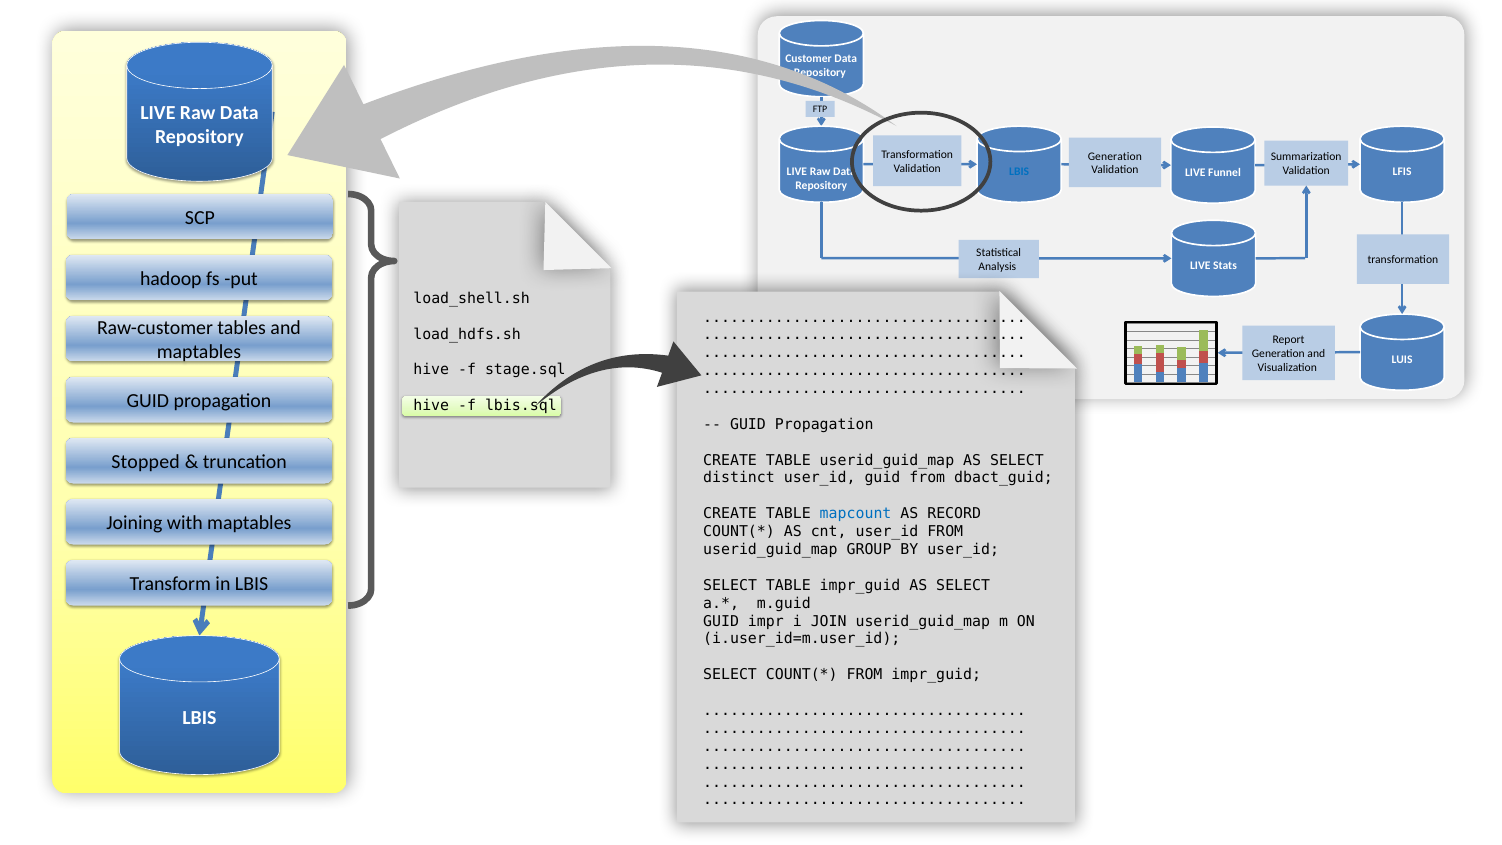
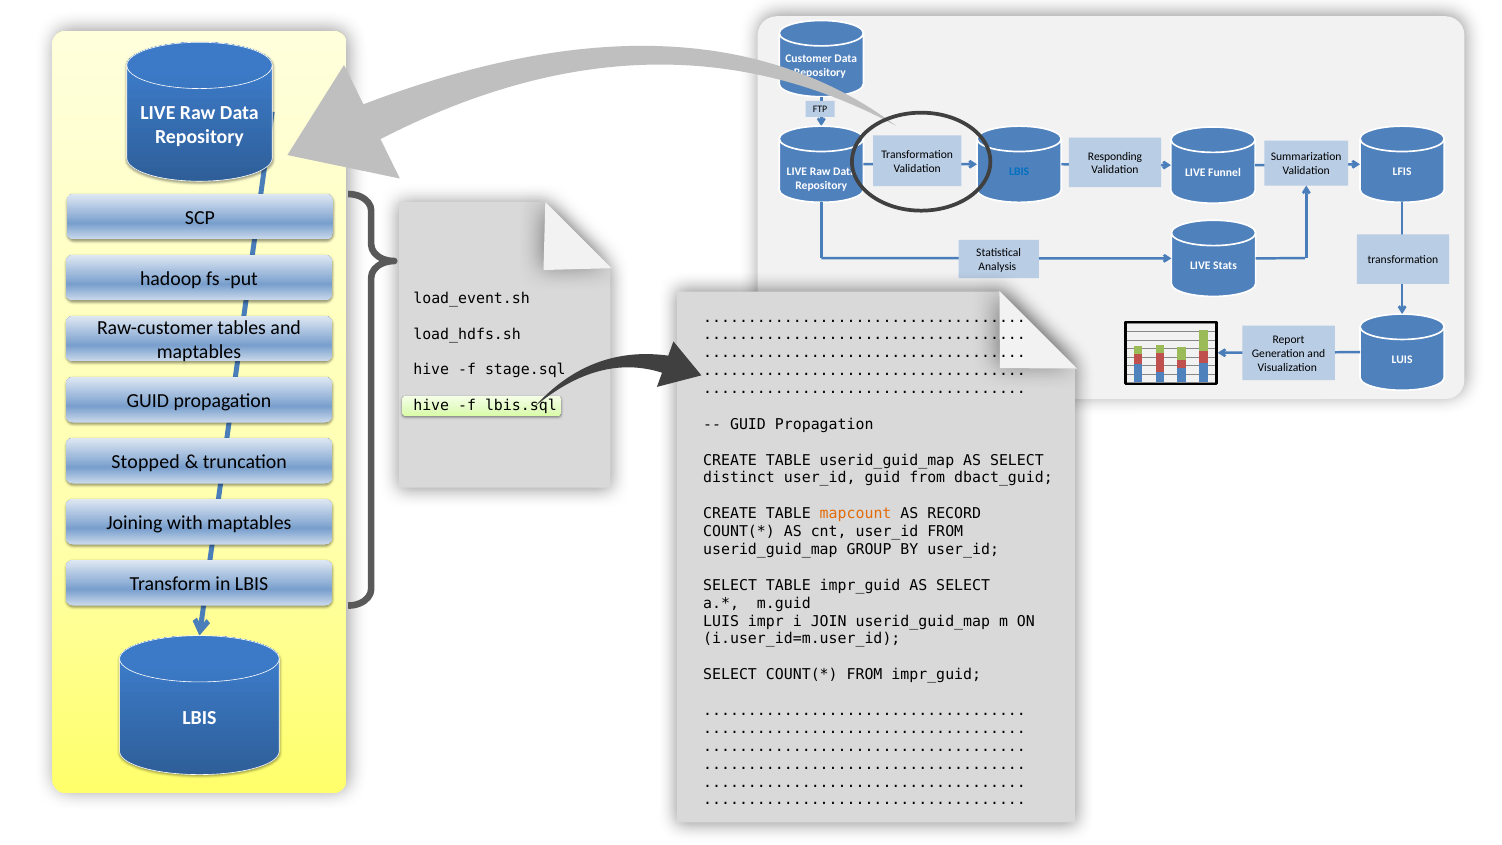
Generation at (1115, 156): Generation -> Responding
load_shell.sh: load_shell.sh -> load_event.sh
mapcount colour: blue -> orange
GUID at (721, 621): GUID -> LUIS
